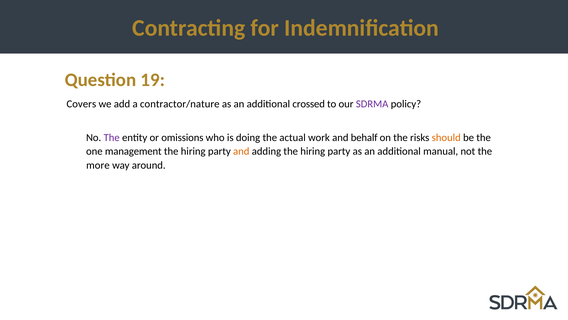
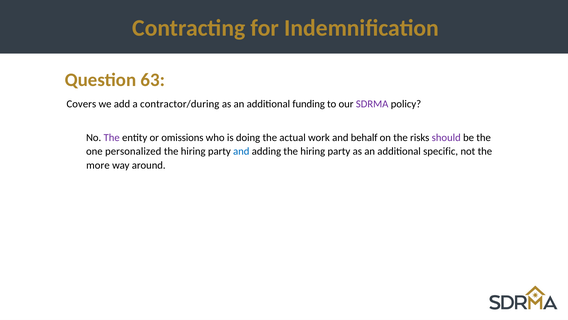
19: 19 -> 63
contractor/nature: contractor/nature -> contractor/during
crossed: crossed -> funding
should colour: orange -> purple
management: management -> personalized
and at (241, 151) colour: orange -> blue
manual: manual -> specific
